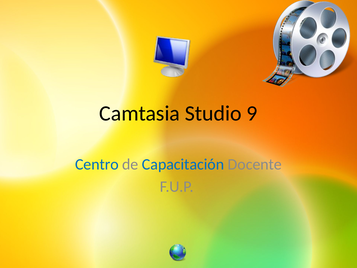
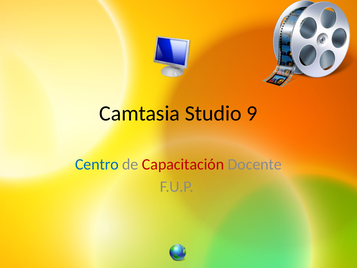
Capacitación colour: blue -> red
